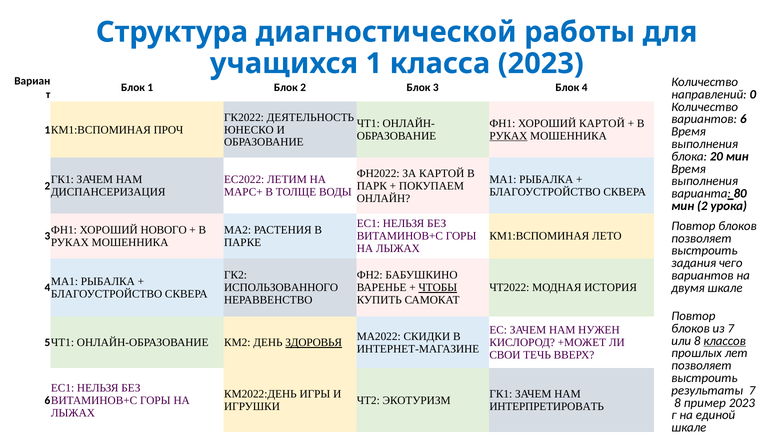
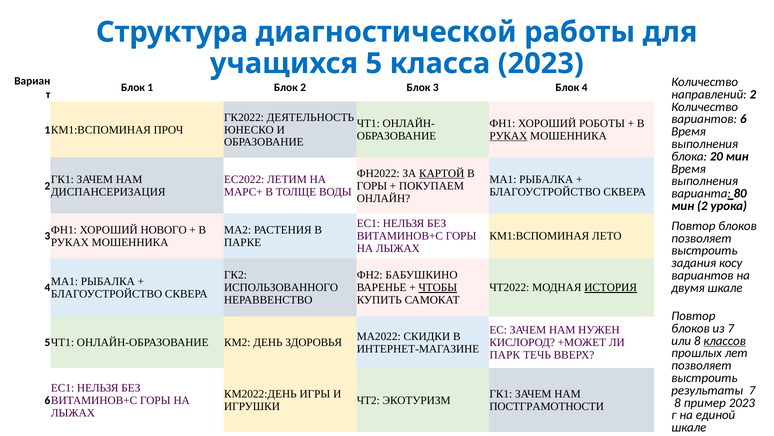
1 at (374, 63): 1 -> 5
направлений 0: 0 -> 2
ХОРОШИЙ КАРТОЙ: КАРТОЙ -> РОБОТЫ
КАРТОЙ at (442, 173) underline: none -> present
ПАРК at (372, 186): ПАРК -> ГОРЫ
чего: чего -> косу
ИСТОРИЯ underline: none -> present
ЗДОРОВЬЯ underline: present -> none
СВОИ: СВОИ -> ПАРК
ИНТЕРПРЕТИРОВАТЬ: ИНТЕРПРЕТИРОВАТЬ -> ПОСТГРАМОТНОСТИ
